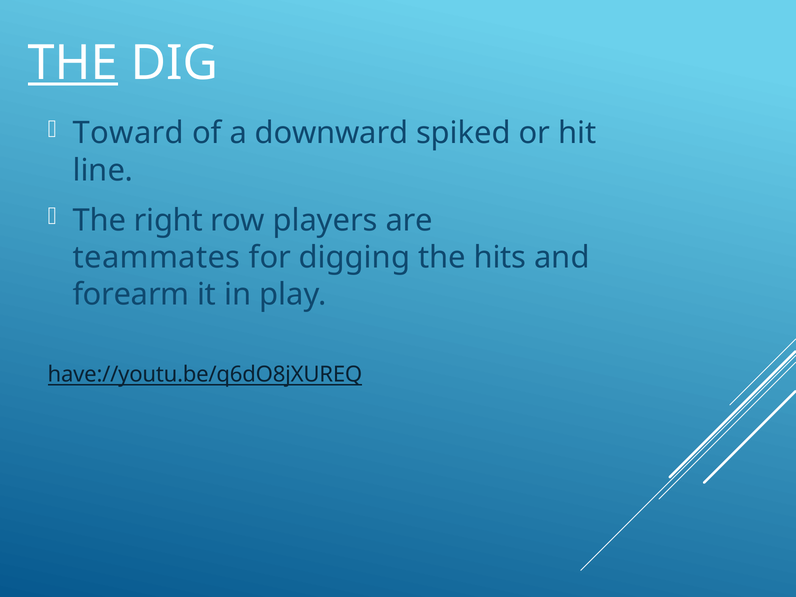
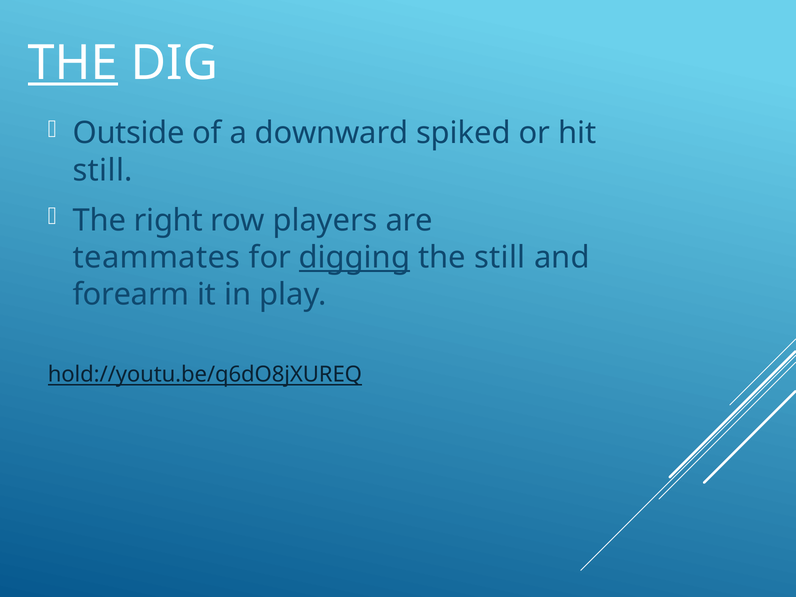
Toward: Toward -> Outside
line at (103, 170): line -> still
digging underline: none -> present
the hits: hits -> still
have://youtu.be/q6dO8jXUREQ: have://youtu.be/q6dO8jXUREQ -> hold://youtu.be/q6dO8jXUREQ
